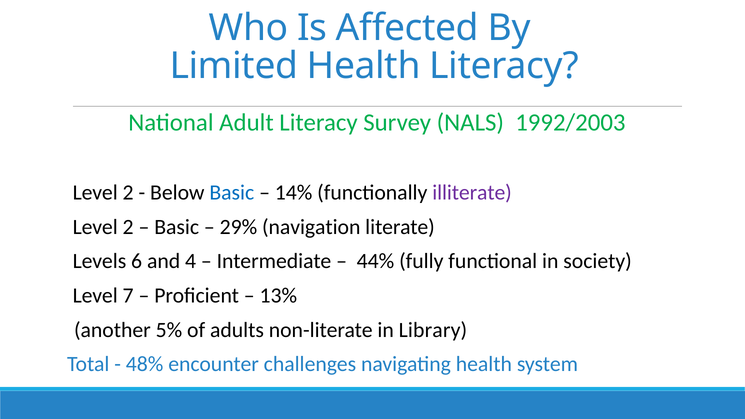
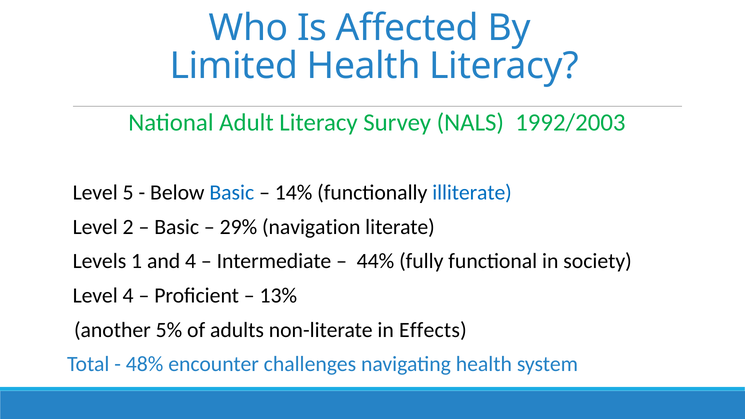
2 at (128, 193): 2 -> 5
illiterate colour: purple -> blue
6: 6 -> 1
Level 7: 7 -> 4
Library: Library -> Effects
